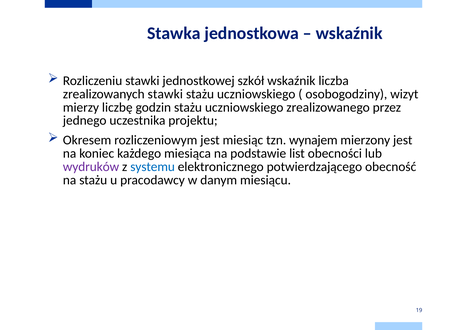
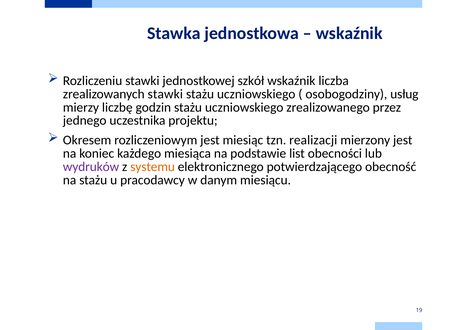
wizyt: wizyt -> usług
wynajem: wynajem -> realizacji
systemu colour: blue -> orange
